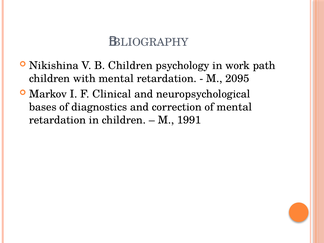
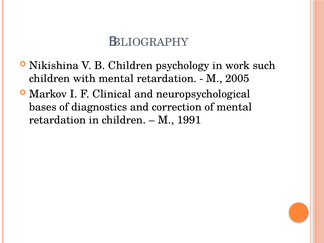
path: path -> such
2095: 2095 -> 2005
